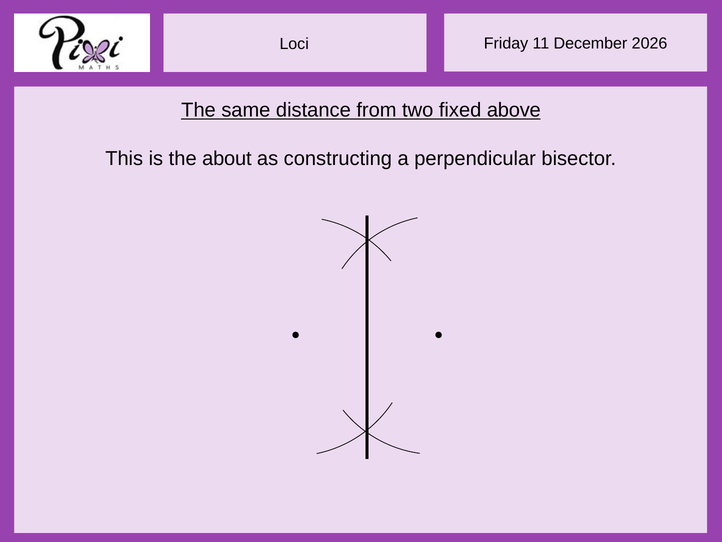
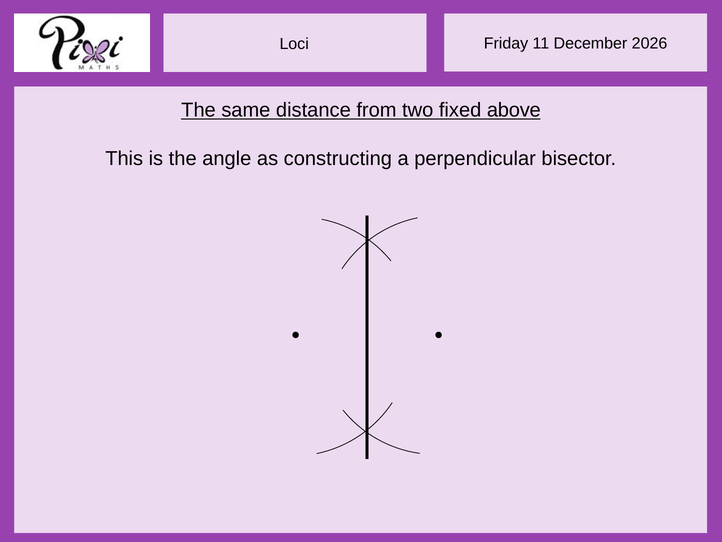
about: about -> angle
